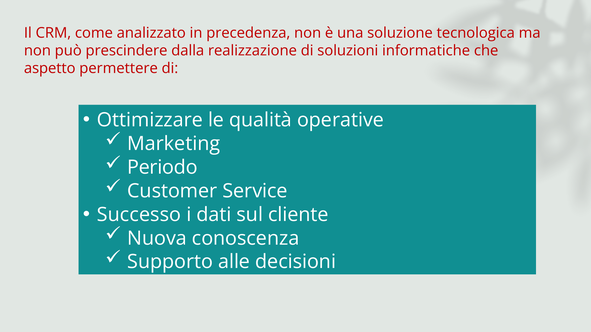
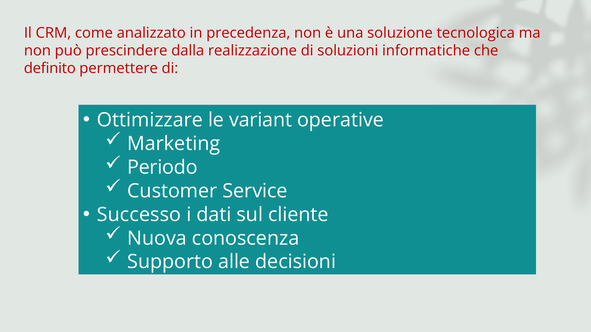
aspetto: aspetto -> definito
qualità: qualità -> variant
